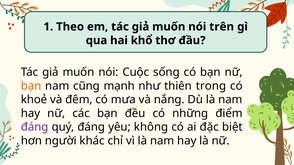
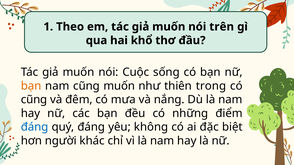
cũng mạnh: mạnh -> muốn
khoẻ at (34, 100): khoẻ -> cũng
đáng at (35, 127) colour: purple -> blue
